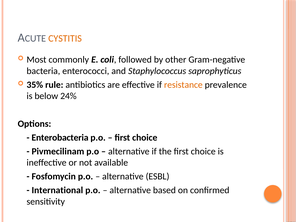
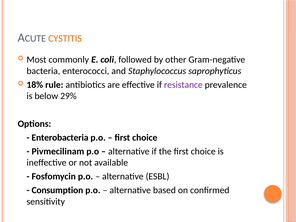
35%: 35% -> 18%
resistance colour: orange -> purple
24%: 24% -> 29%
International: International -> Consumption
